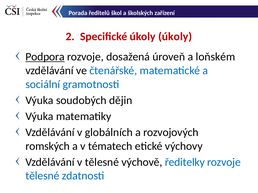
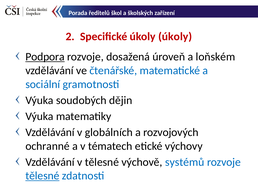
romských: romských -> ochranné
ředitelky: ředitelky -> systémů
tělesné at (42, 176) underline: none -> present
